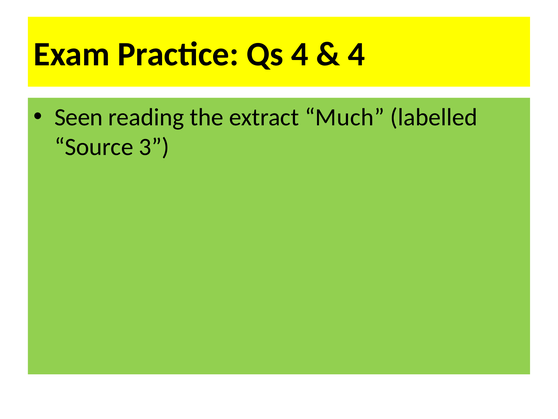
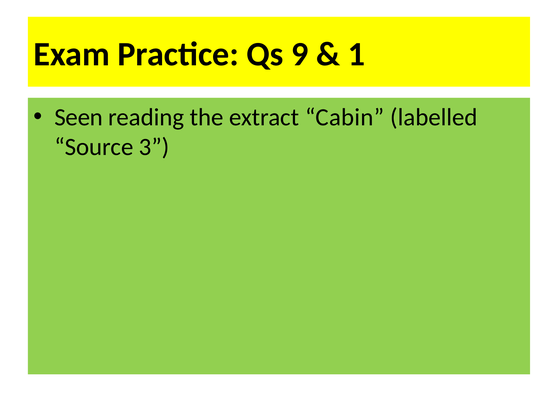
Qs 4: 4 -> 9
4 at (357, 54): 4 -> 1
Much: Much -> Cabin
